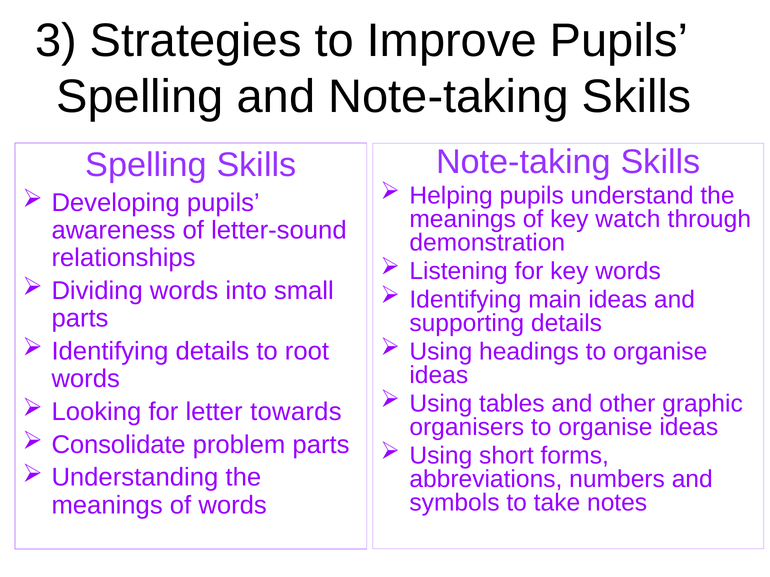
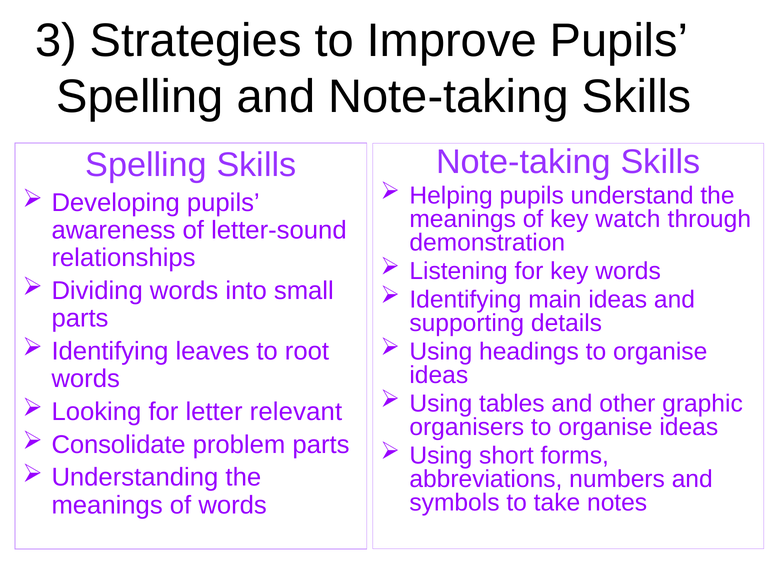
Identifying details: details -> leaves
towards: towards -> relevant
